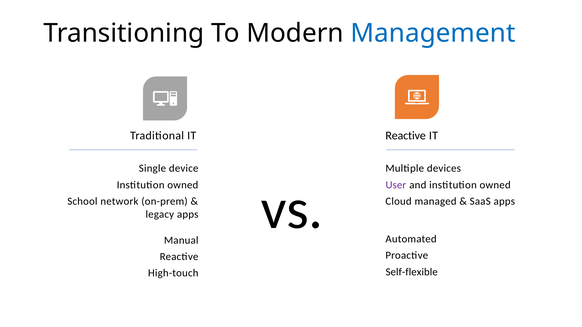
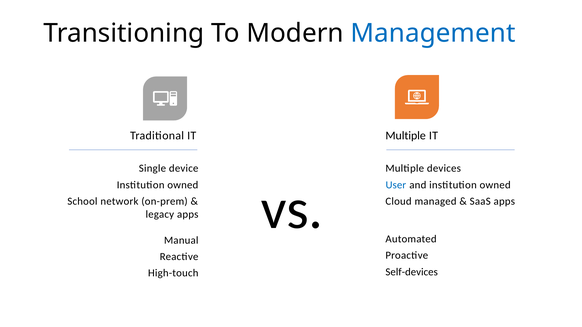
IT Reactive: Reactive -> Multiple
User colour: purple -> blue
Self-flexible: Self-flexible -> Self-devices
